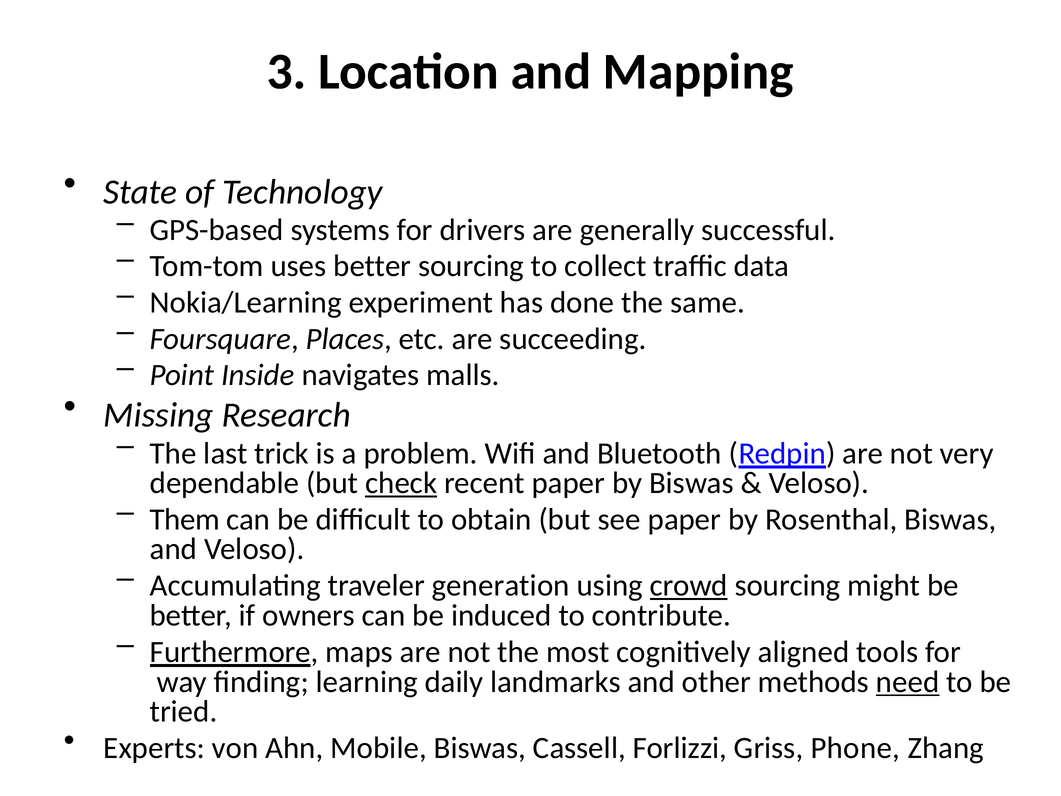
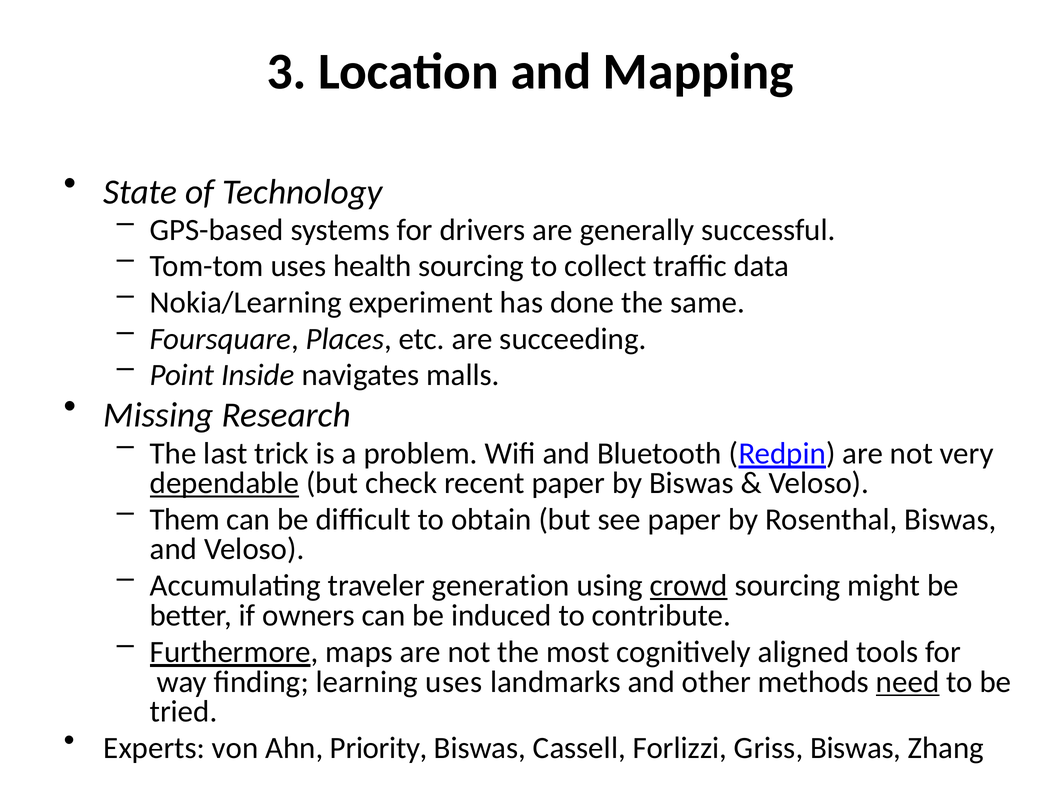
uses better: better -> health
dependable underline: none -> present
check underline: present -> none
learning daily: daily -> uses
Mobile: Mobile -> Priority
Griss Phone: Phone -> Biswas
